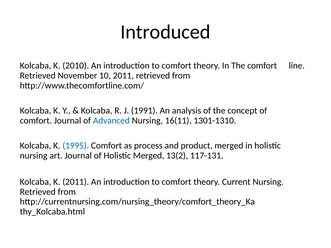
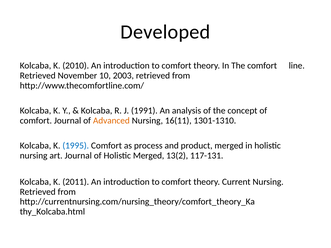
Introduced: Introduced -> Developed
10 2011: 2011 -> 2003
Advanced colour: blue -> orange
